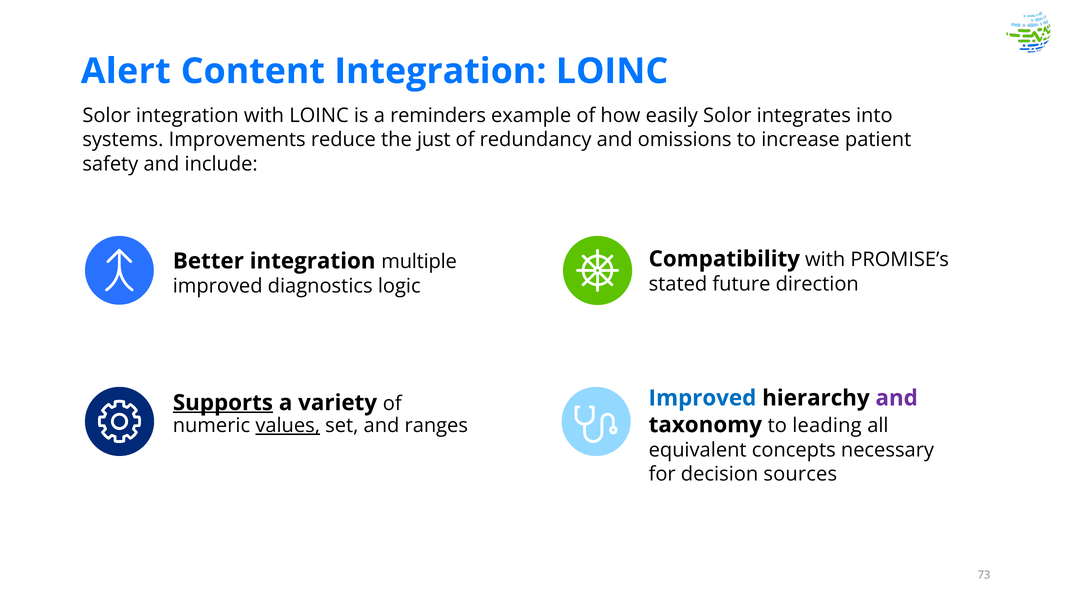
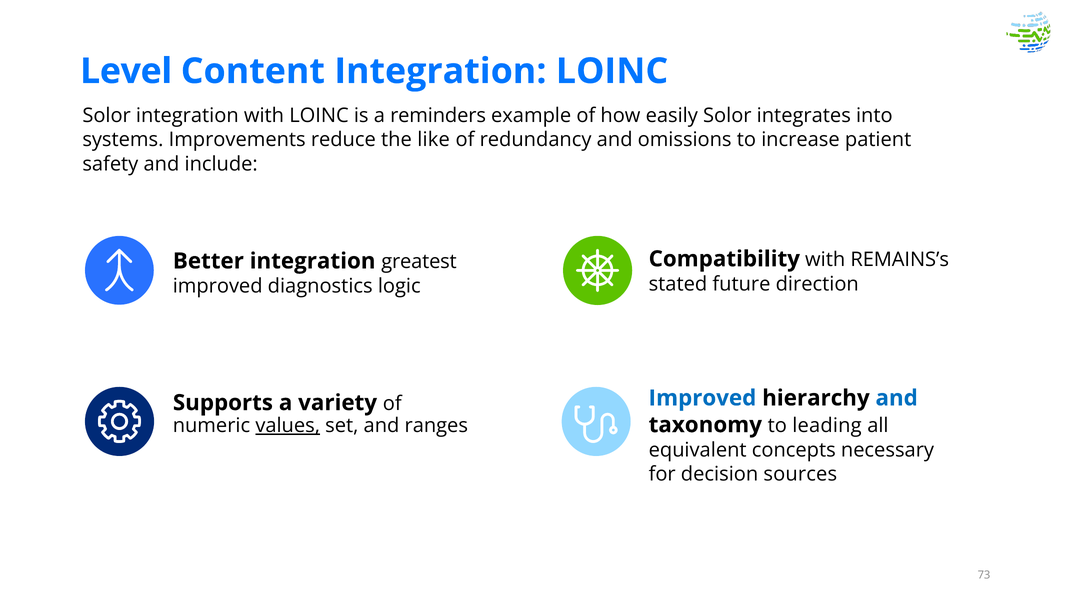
Alert: Alert -> Level
just: just -> like
PROMISE’s: PROMISE’s -> REMAINS’s
multiple: multiple -> greatest
and at (897, 398) colour: purple -> blue
Supports underline: present -> none
